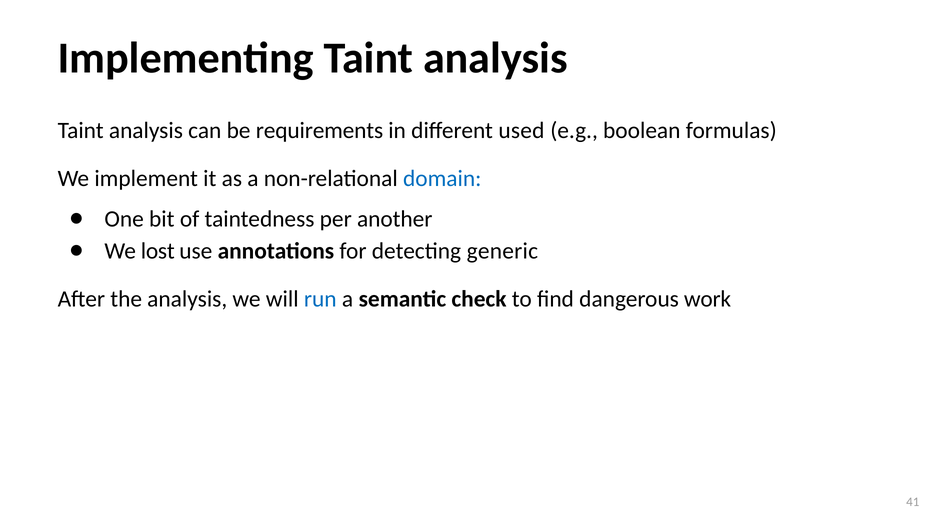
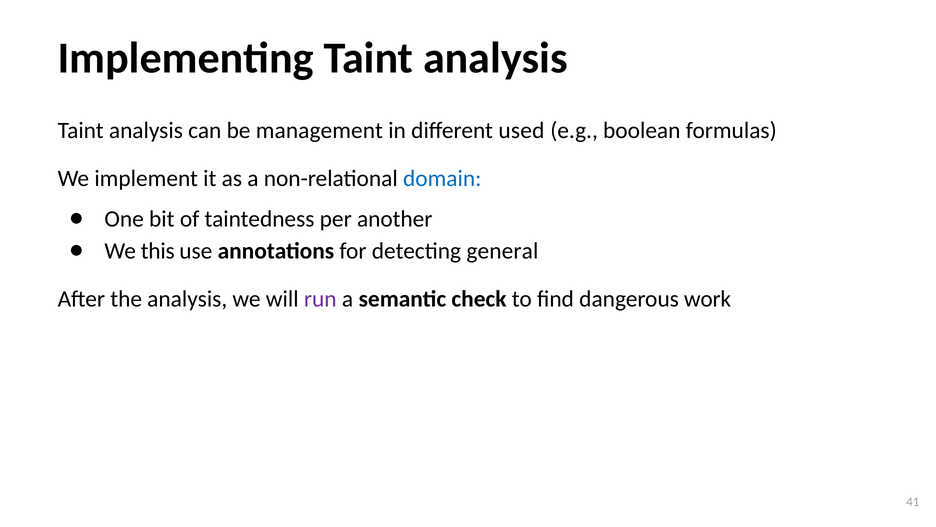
requirements: requirements -> management
lost: lost -> this
generic: generic -> general
run colour: blue -> purple
